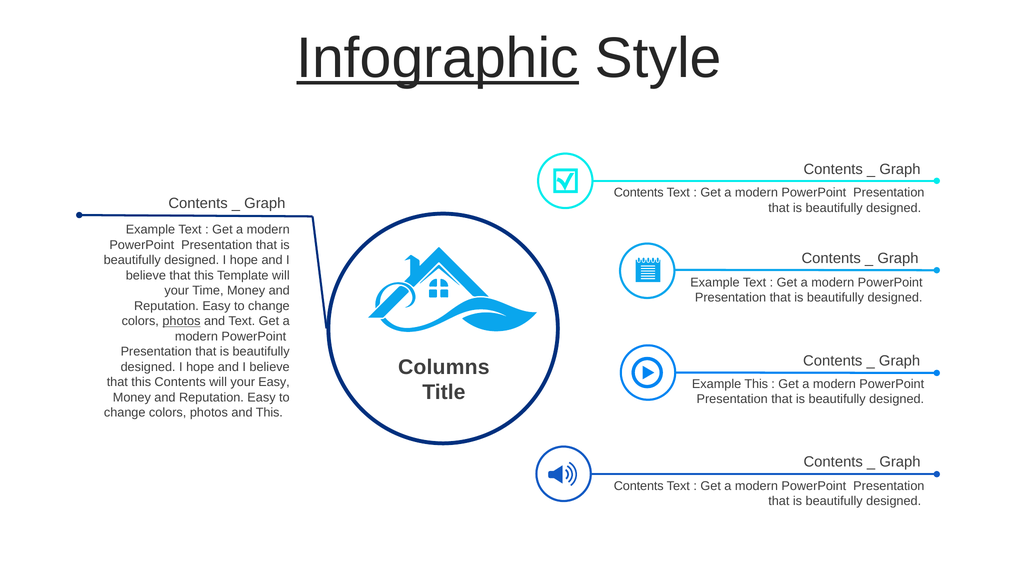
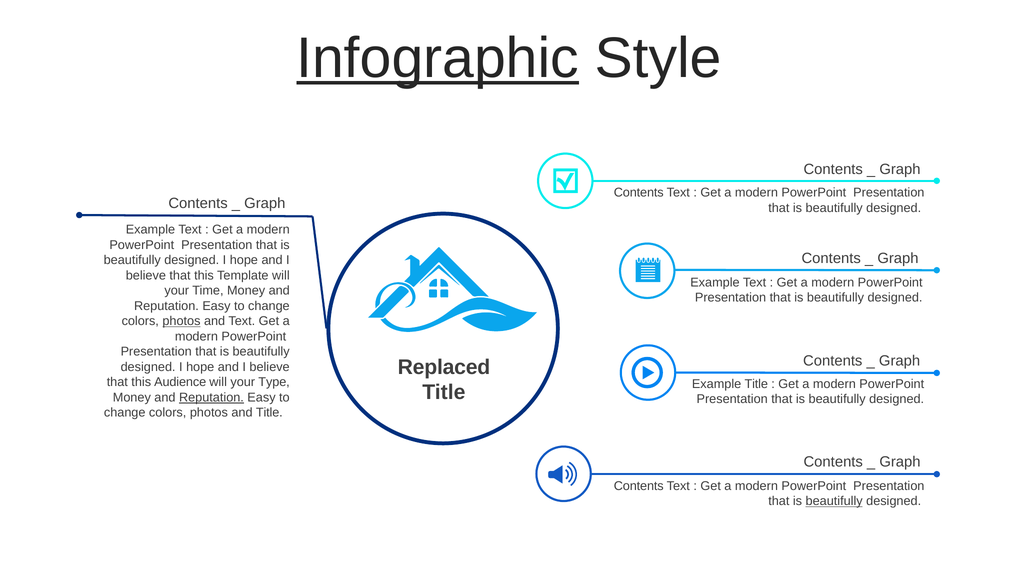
Columns: Columns -> Replaced
that this Contents: Contents -> Audience
your Easy: Easy -> Type
Example This: This -> Title
Reputation at (211, 397) underline: none -> present
and This: This -> Title
beautifully at (834, 501) underline: none -> present
